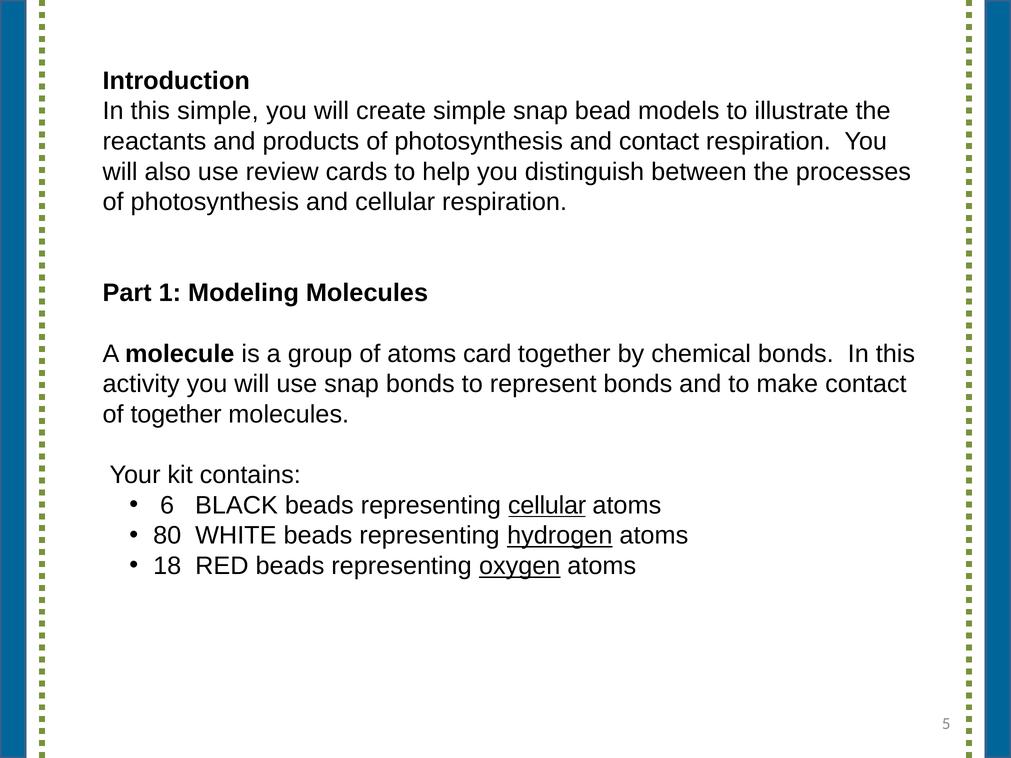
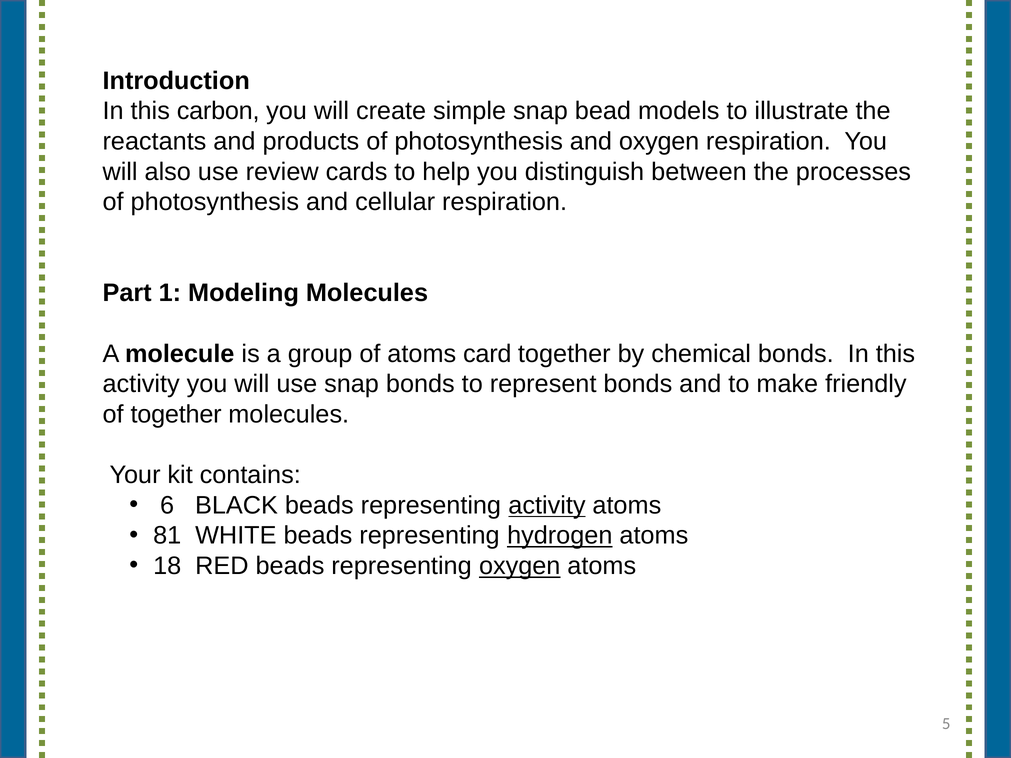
this simple: simple -> carbon
and contact: contact -> oxygen
make contact: contact -> friendly
representing cellular: cellular -> activity
80: 80 -> 81
